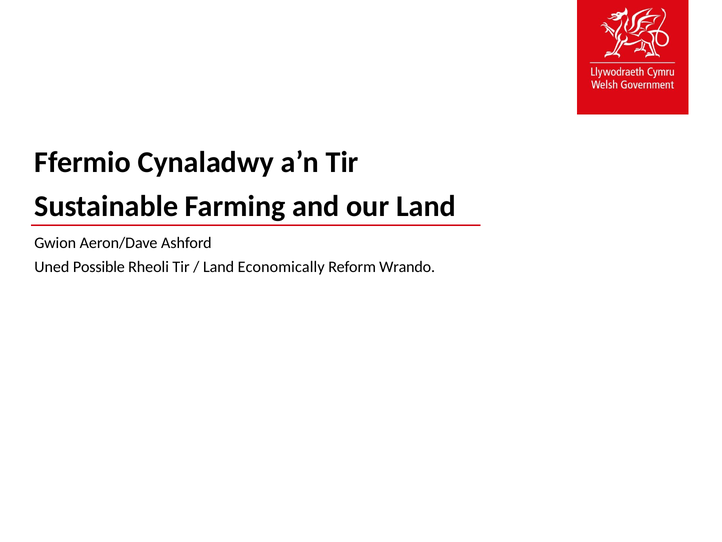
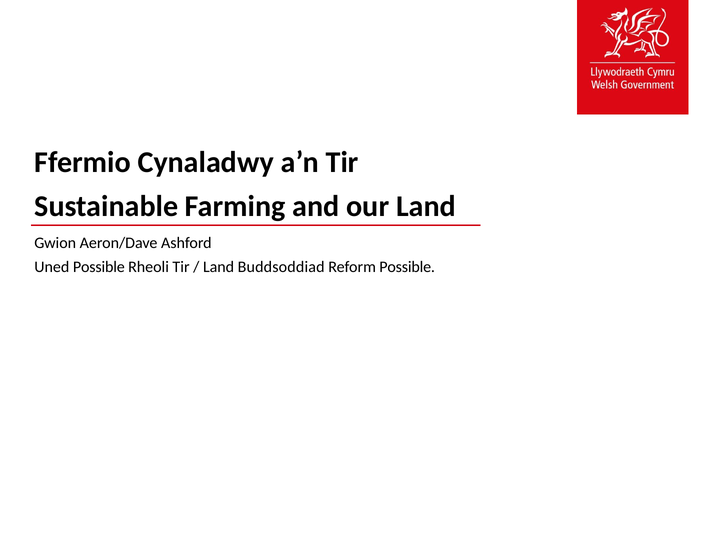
Economically: Economically -> Buddsoddiad
Reform Wrando: Wrando -> Possible
